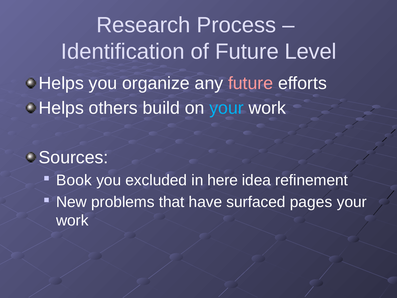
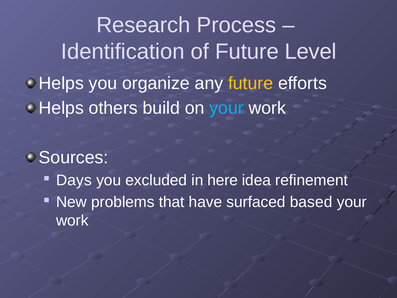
future at (251, 83) colour: pink -> yellow
Book: Book -> Days
pages: pages -> based
